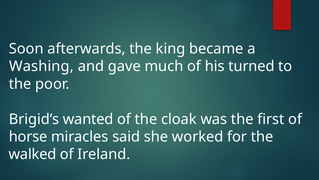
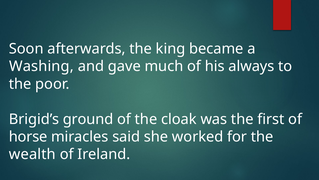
turned: turned -> always
wanted: wanted -> ground
walked: walked -> wealth
